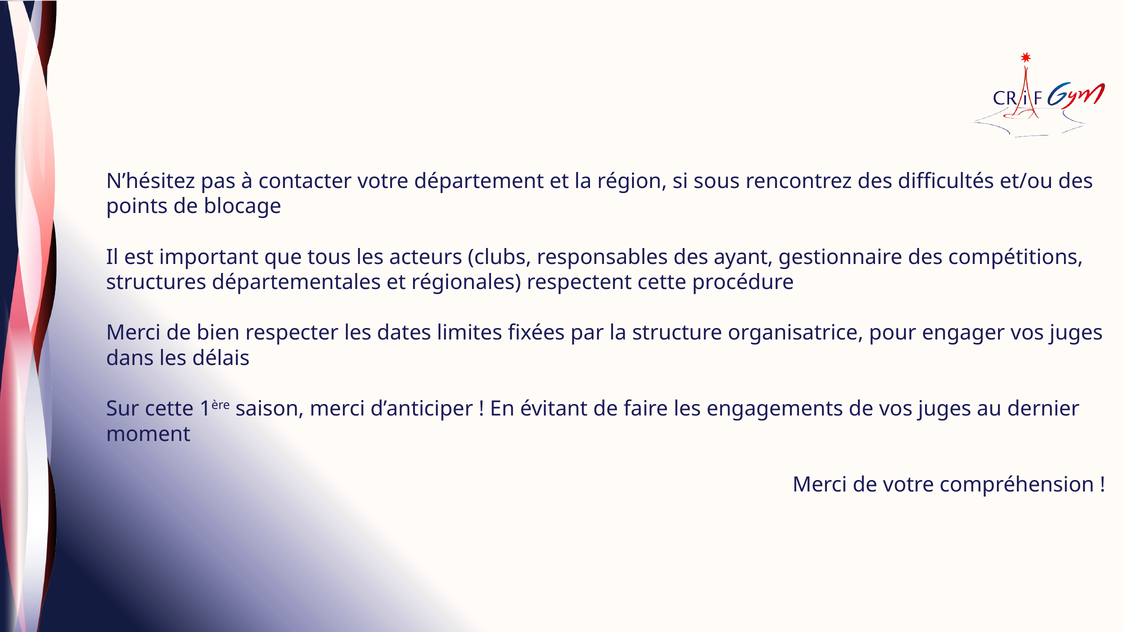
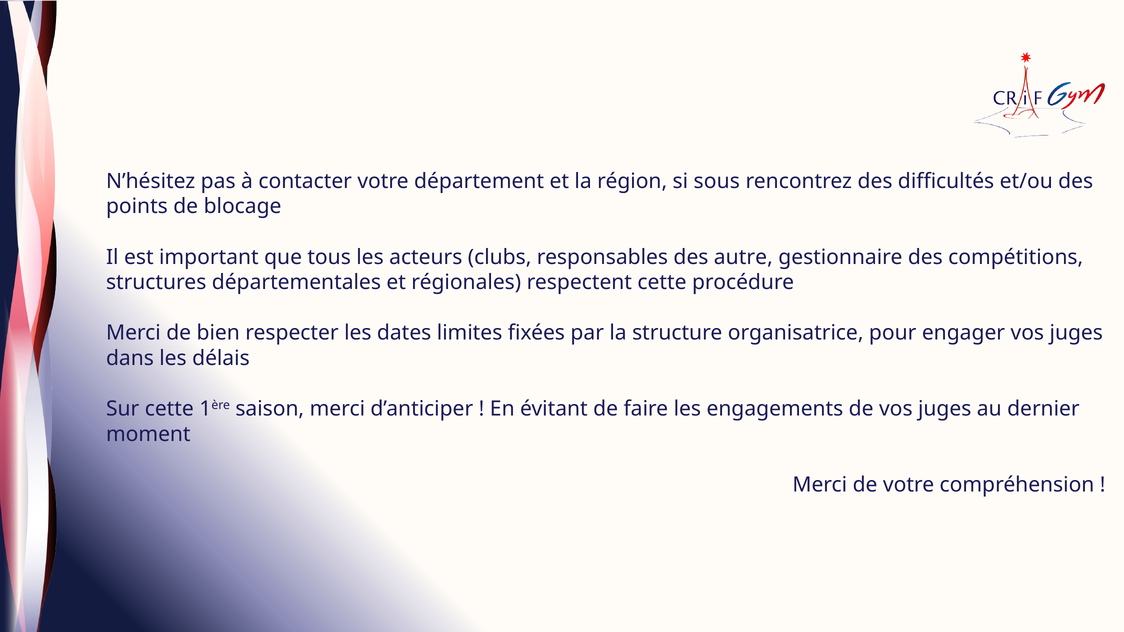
ayant: ayant -> autre
